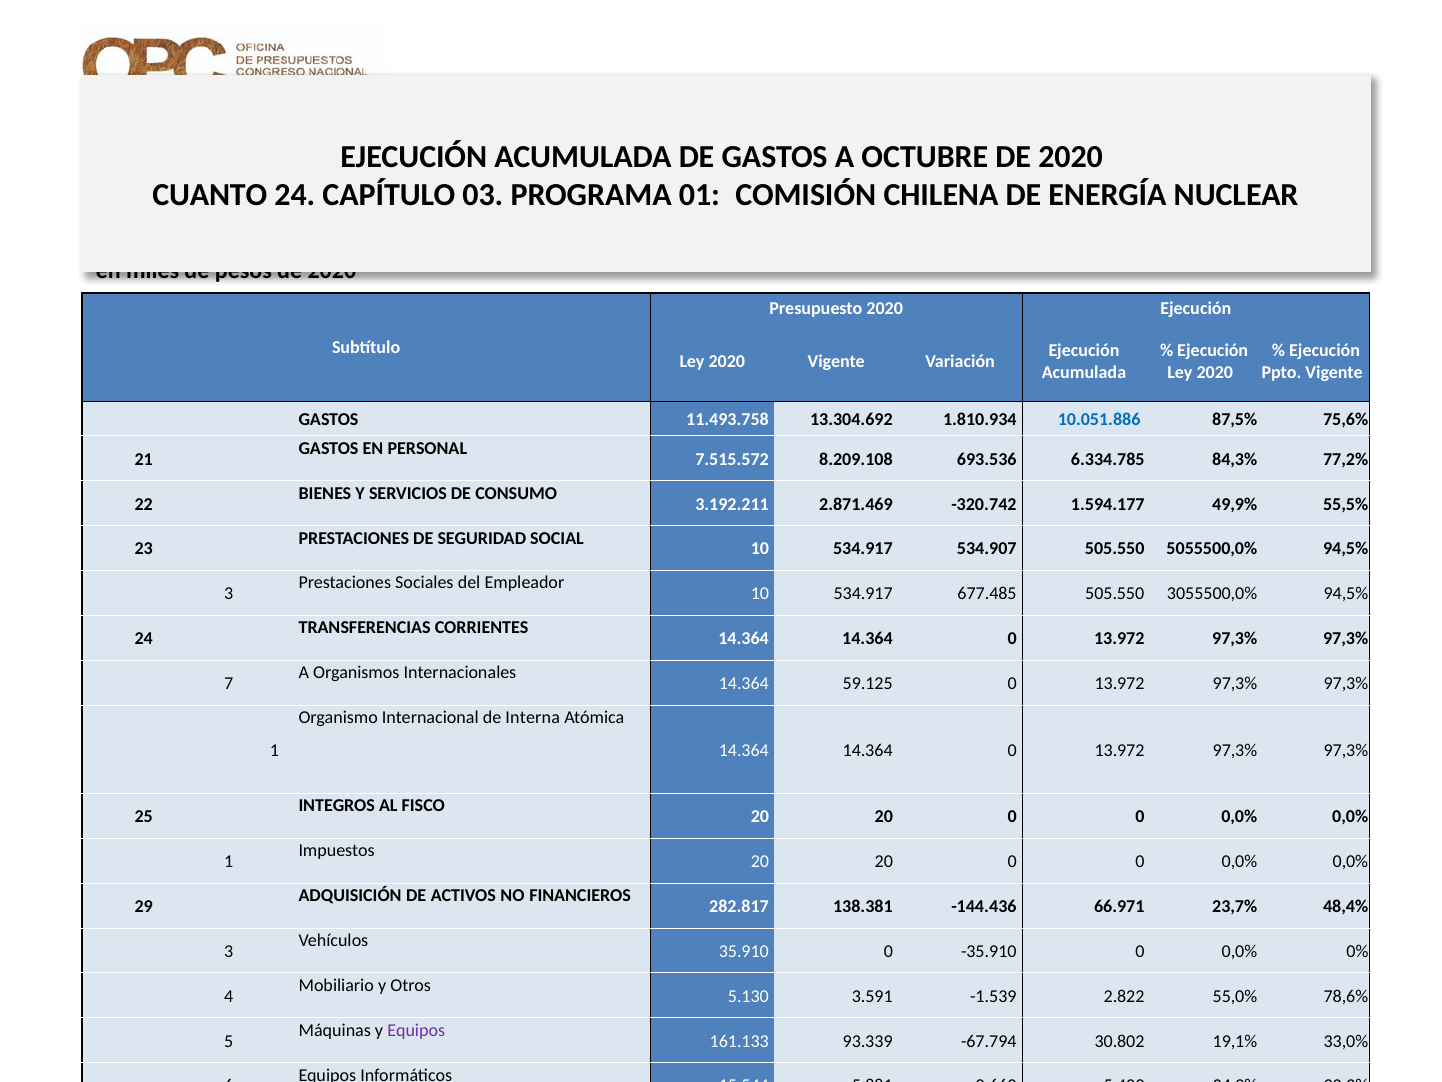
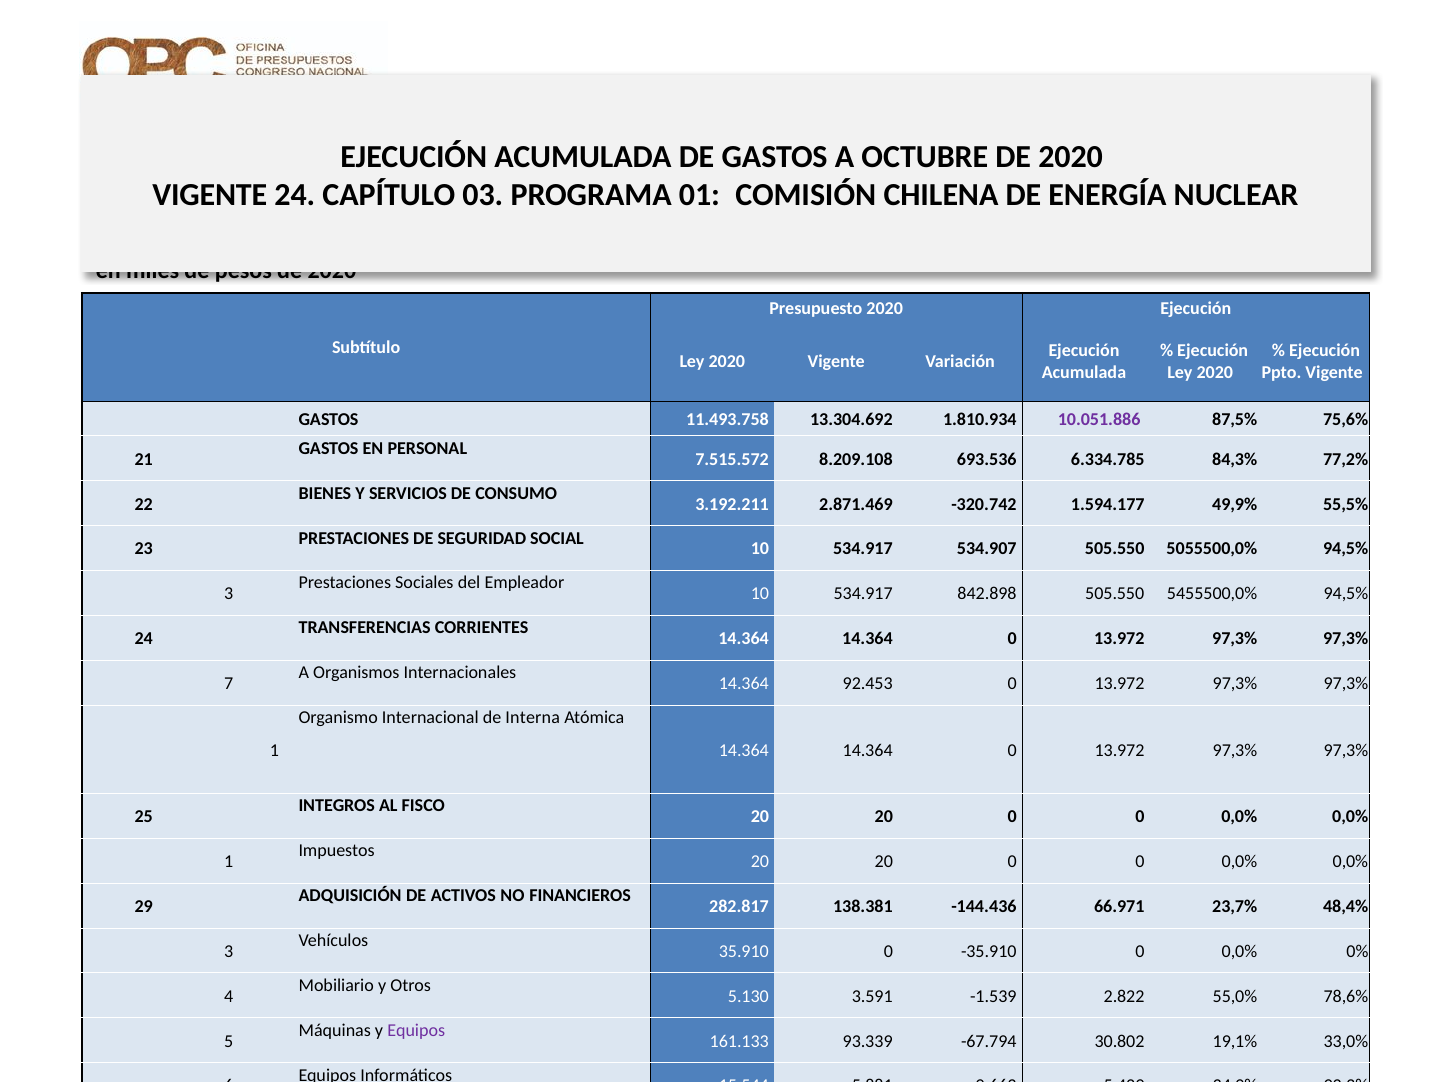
CUANTO at (210, 195): CUANTO -> VIGENTE
10.051.886 colour: blue -> purple
677.485: 677.485 -> 842.898
3055500,0%: 3055500,0% -> 5455500,0%
59.125: 59.125 -> 92.453
